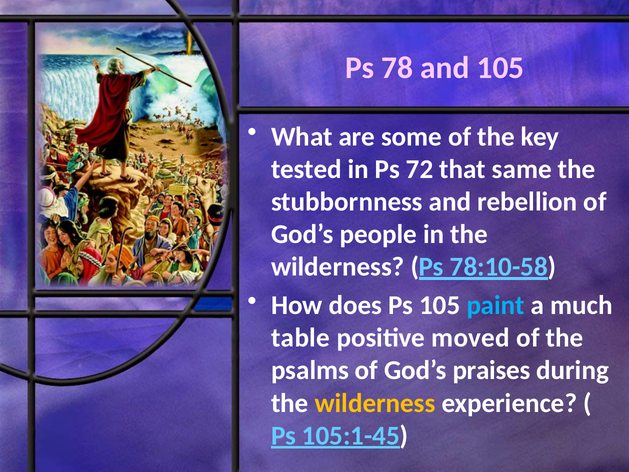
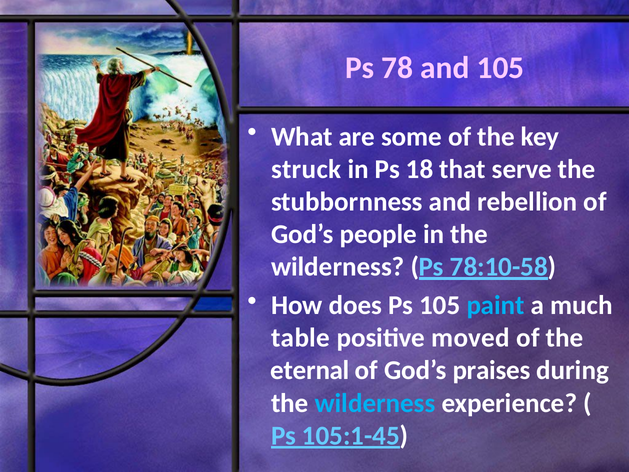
tested: tested -> struck
72: 72 -> 18
same: same -> serve
psalms: psalms -> eternal
wilderness at (375, 403) colour: yellow -> light blue
